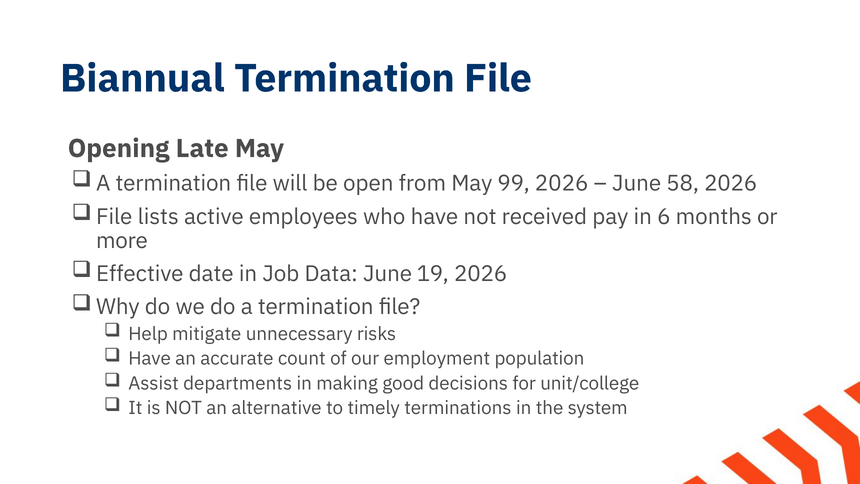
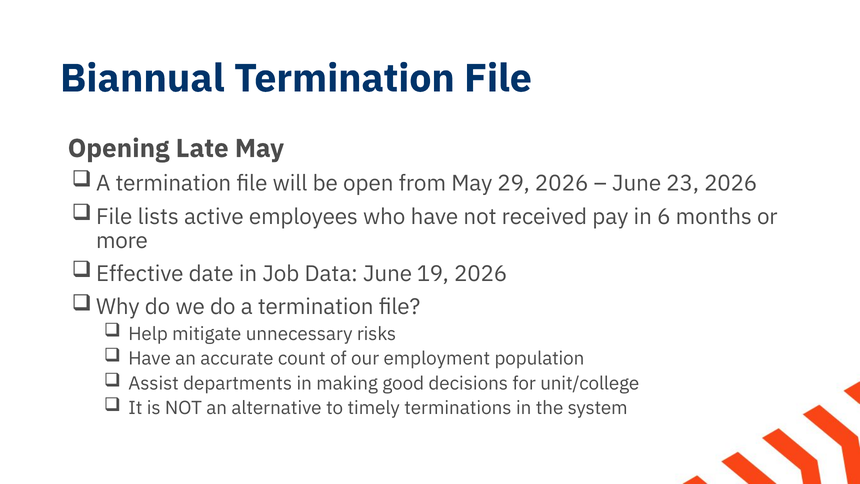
99: 99 -> 29
58: 58 -> 23
